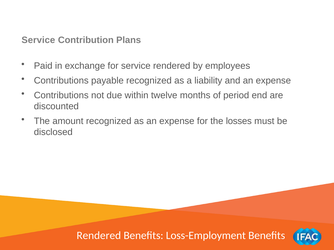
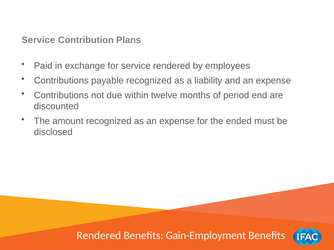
losses: losses -> ended
Loss-Employment: Loss-Employment -> Gain-Employment
